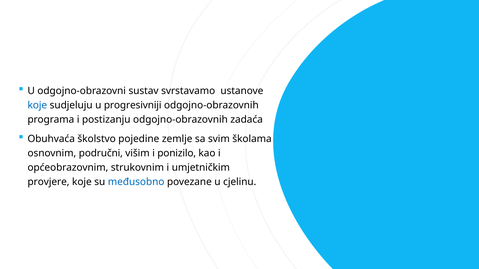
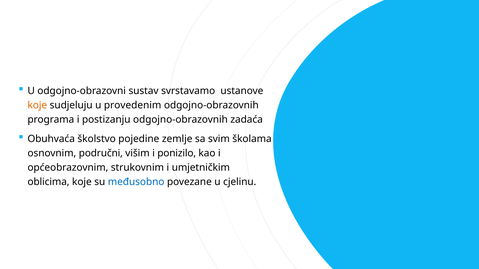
koje at (37, 105) colour: blue -> orange
progresivniji: progresivniji -> provedenim
provjere: provjere -> oblicima
